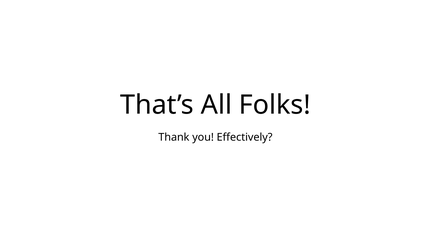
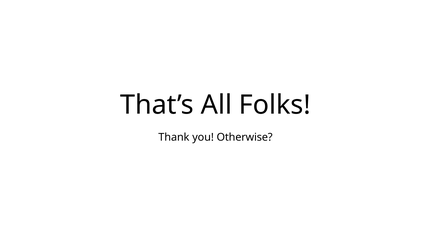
Effectively: Effectively -> Otherwise
